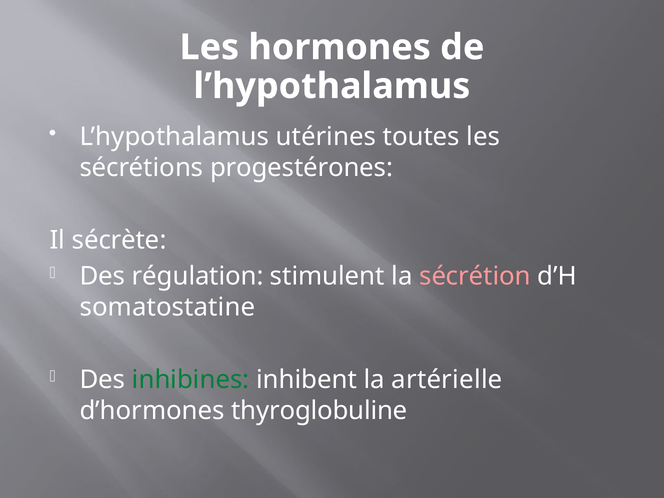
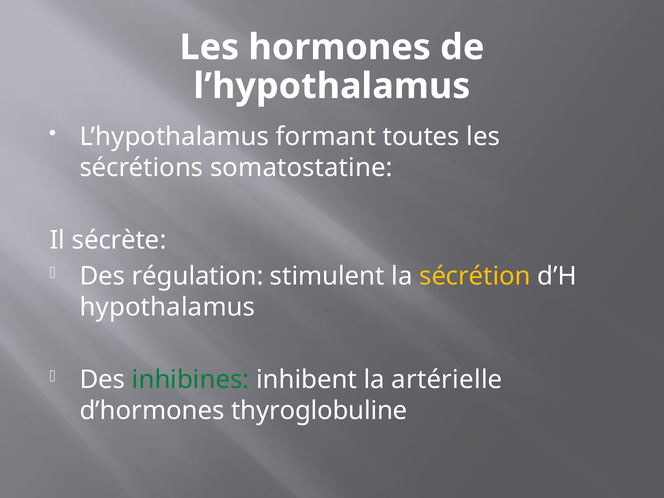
utérines: utérines -> formant
progestérones: progestérones -> somatostatine
sécrétion colour: pink -> yellow
somatostatine: somatostatine -> hypothalamus
